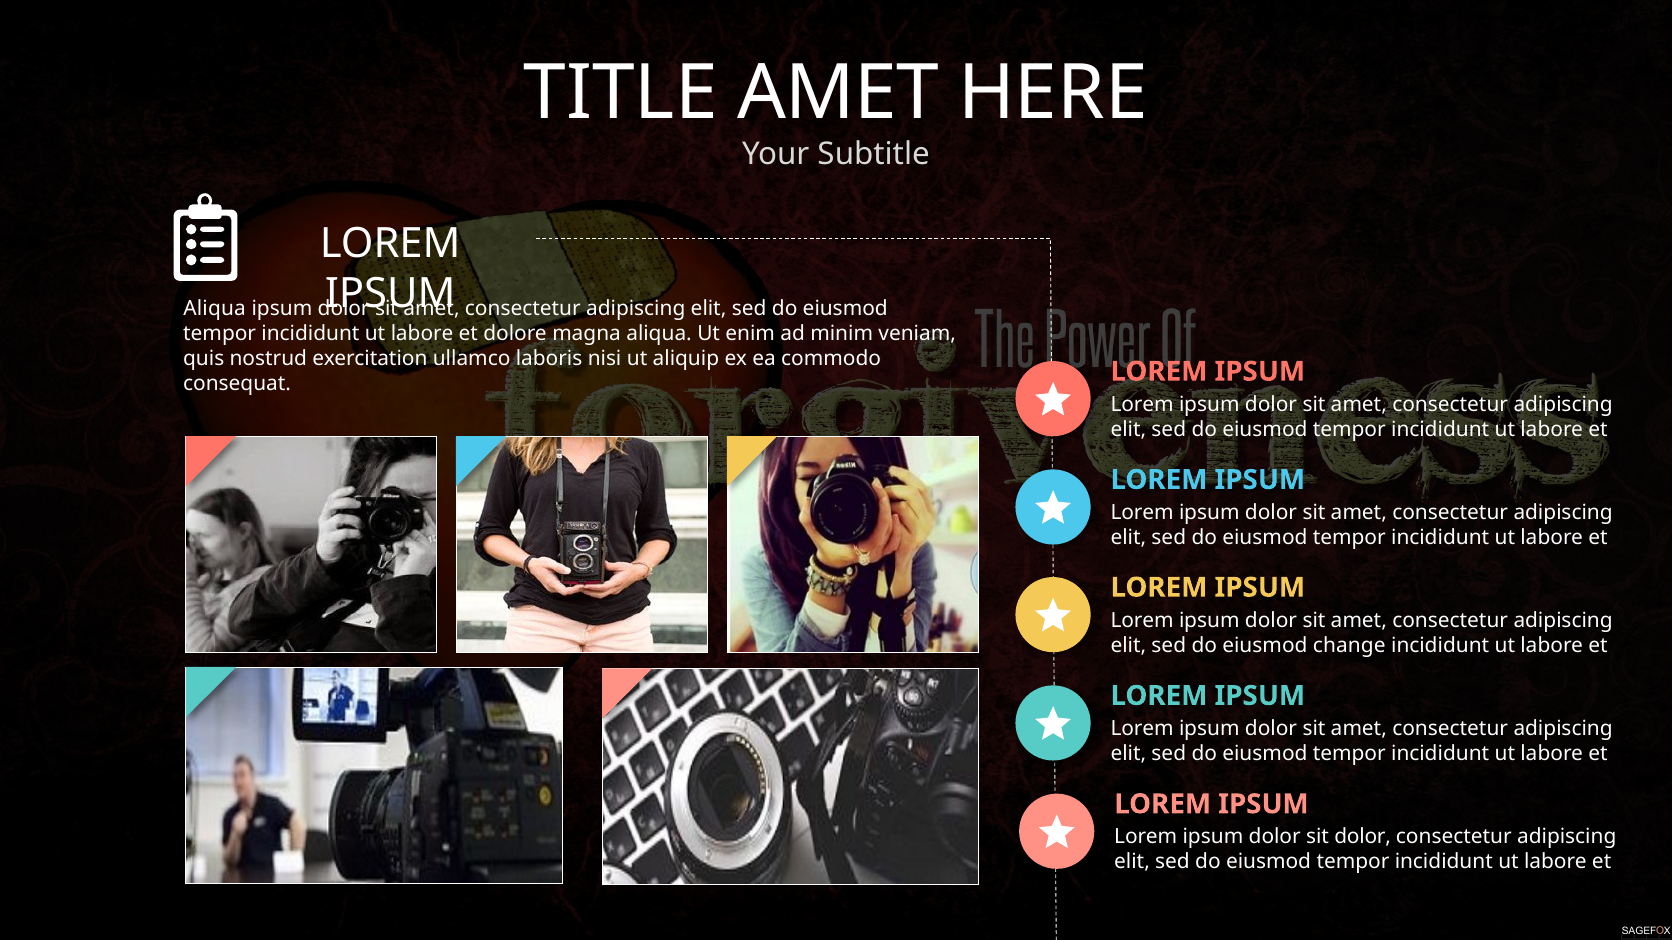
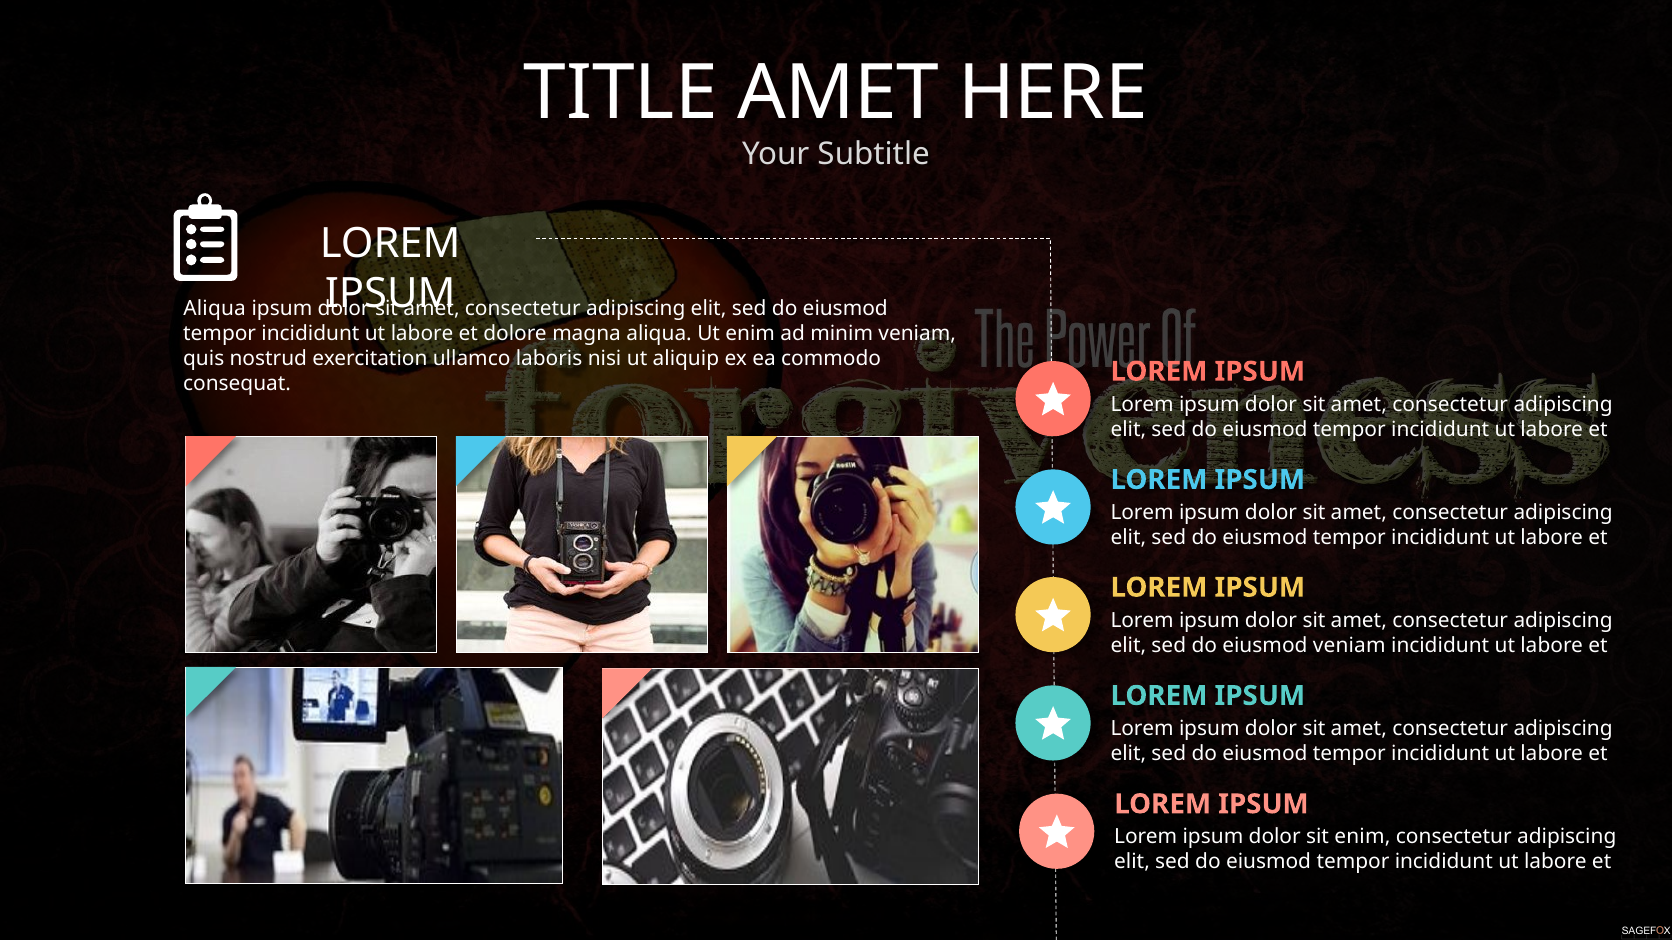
eiusmod change: change -> veniam
sit dolor: dolor -> enim
